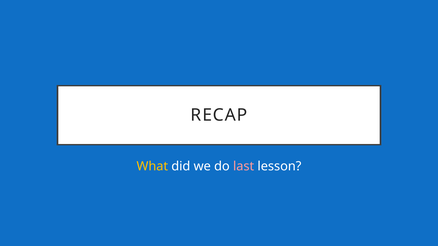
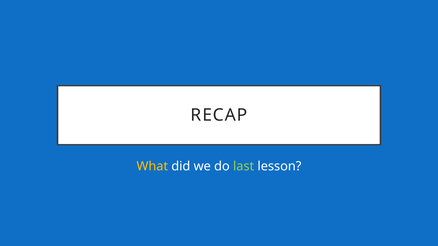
last colour: pink -> light green
